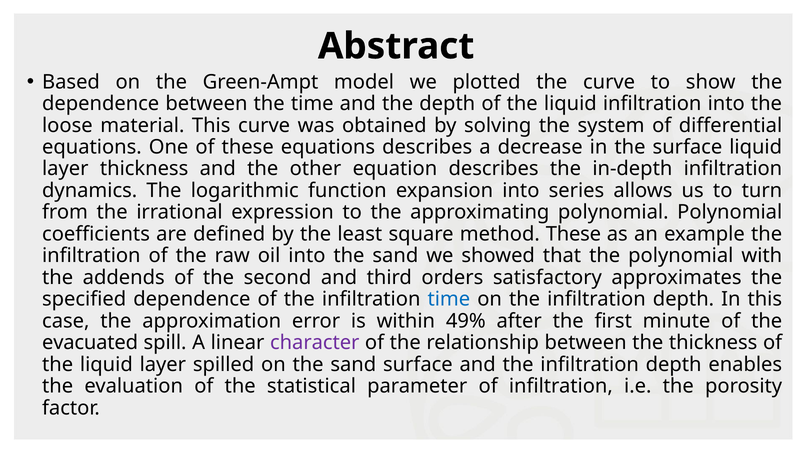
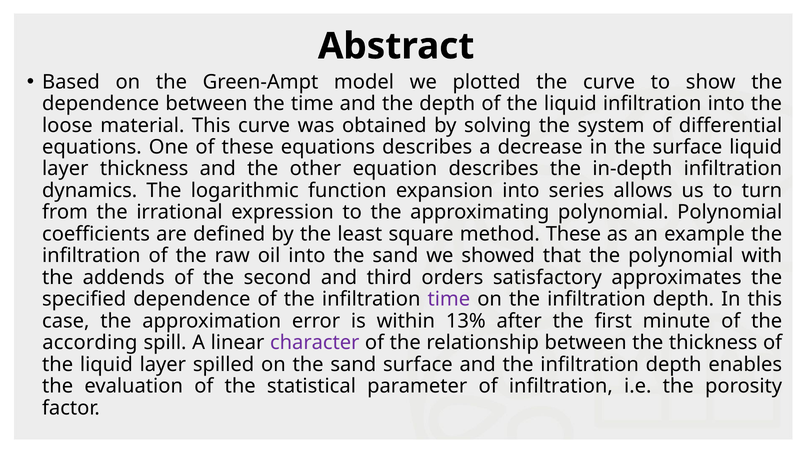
time at (449, 299) colour: blue -> purple
49%: 49% -> 13%
evacuated: evacuated -> according
